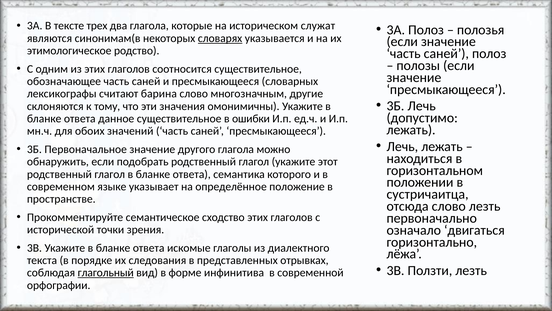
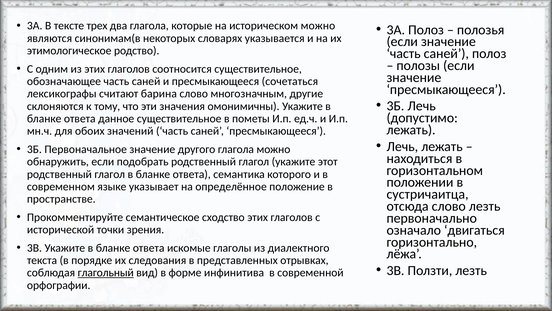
историческом служат: служат -> можно
словарях underline: present -> none
словарных: словарных -> сочетаться
ошибки: ошибки -> пометы
